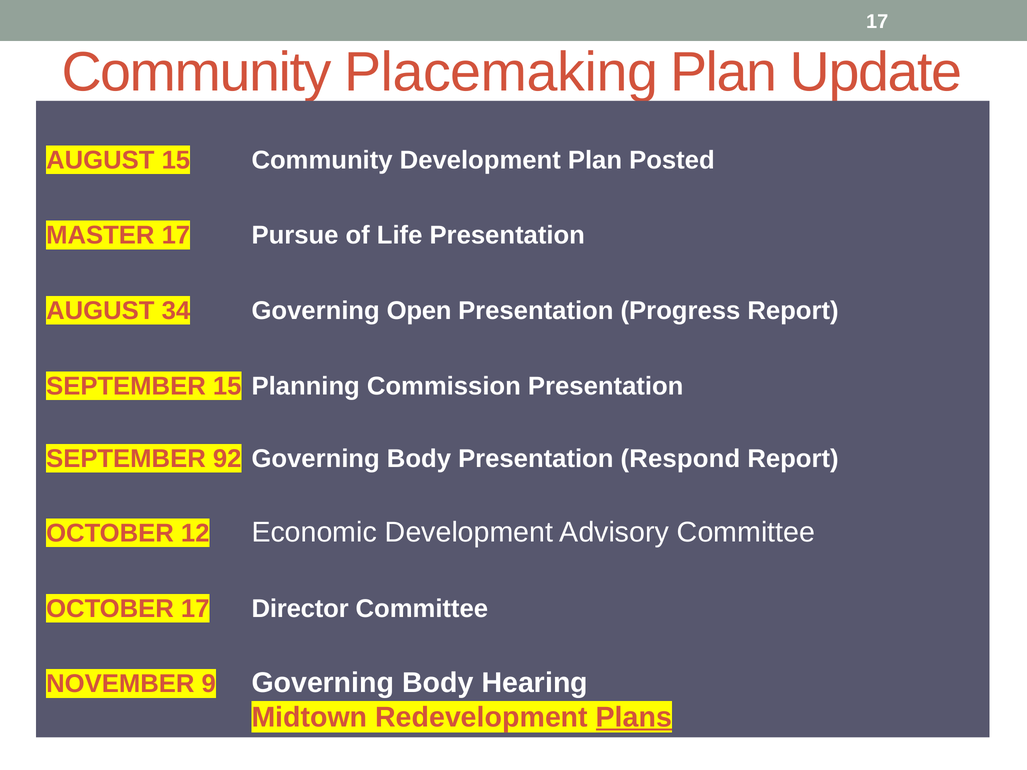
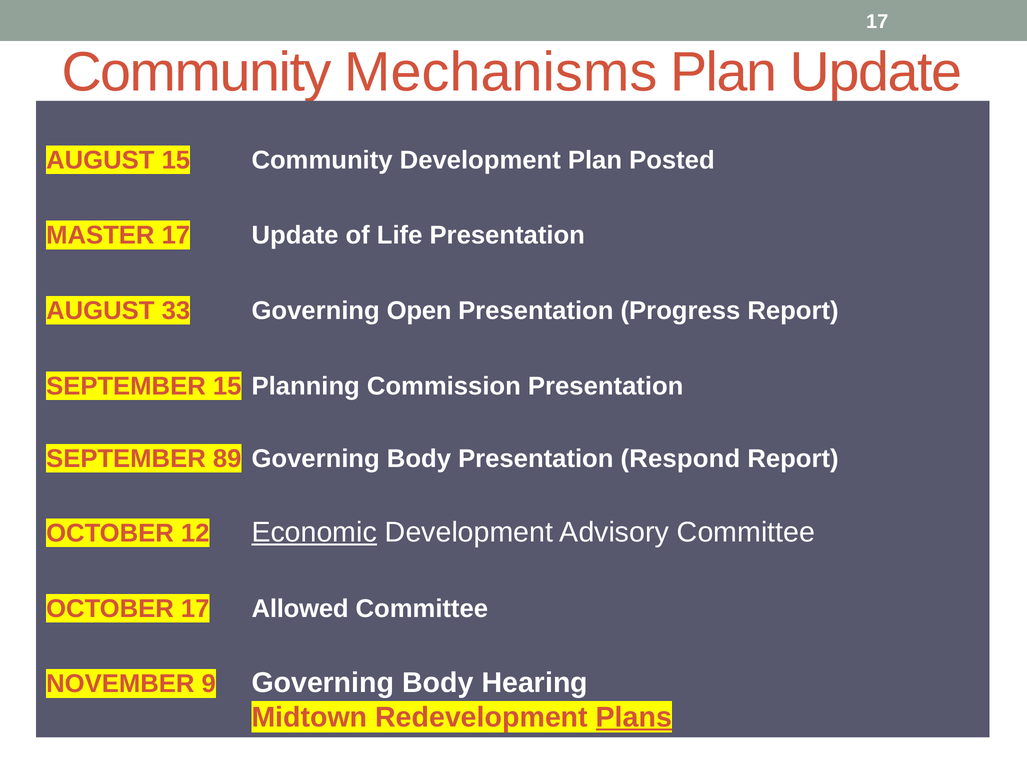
Placemaking: Placemaking -> Mechanisms
17 Pursue: Pursue -> Update
34: 34 -> 33
92: 92 -> 89
Economic underline: none -> present
Director: Director -> Allowed
